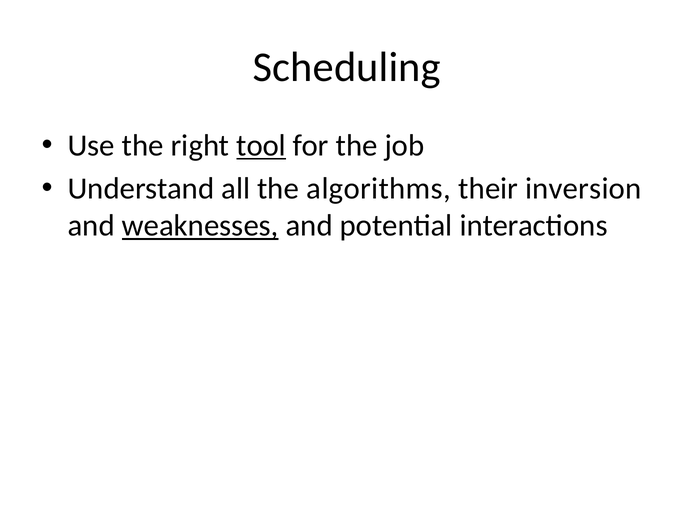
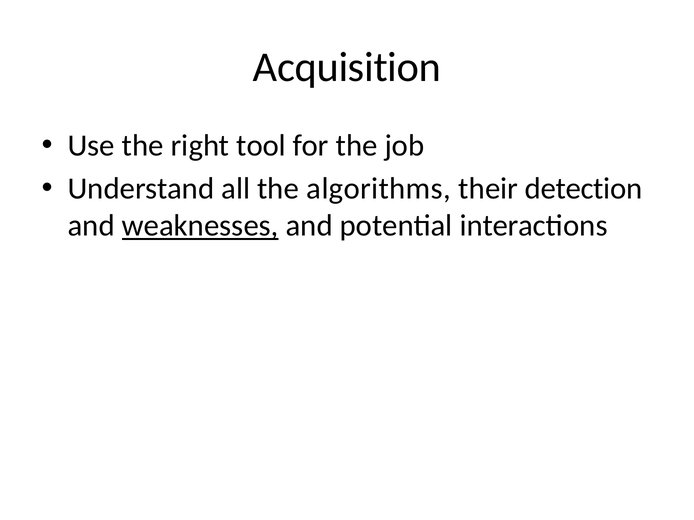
Scheduling: Scheduling -> Acquisition
tool underline: present -> none
inversion: inversion -> detection
